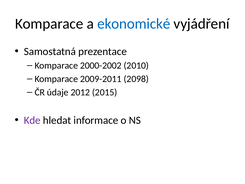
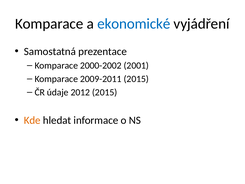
2010: 2010 -> 2001
2009-2011 2098: 2098 -> 2015
Kde colour: purple -> orange
